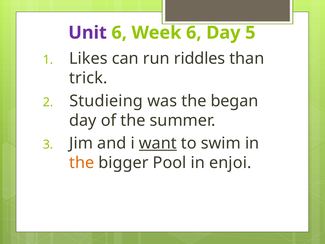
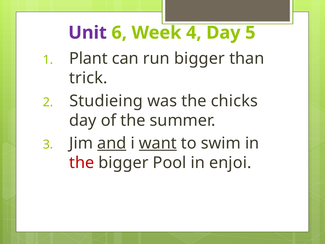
Week 6: 6 -> 4
Likes: Likes -> Plant
run riddles: riddles -> bigger
began: began -> chicks
and underline: none -> present
the at (82, 163) colour: orange -> red
